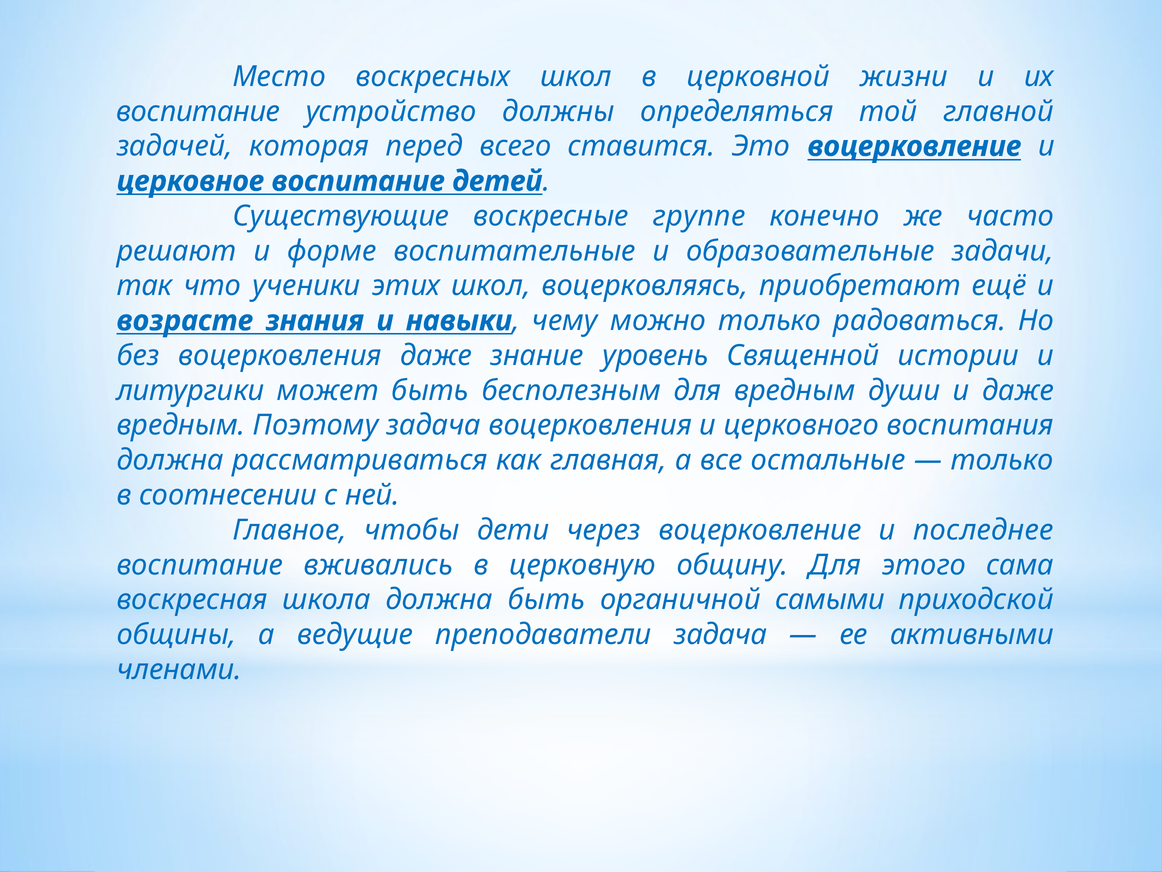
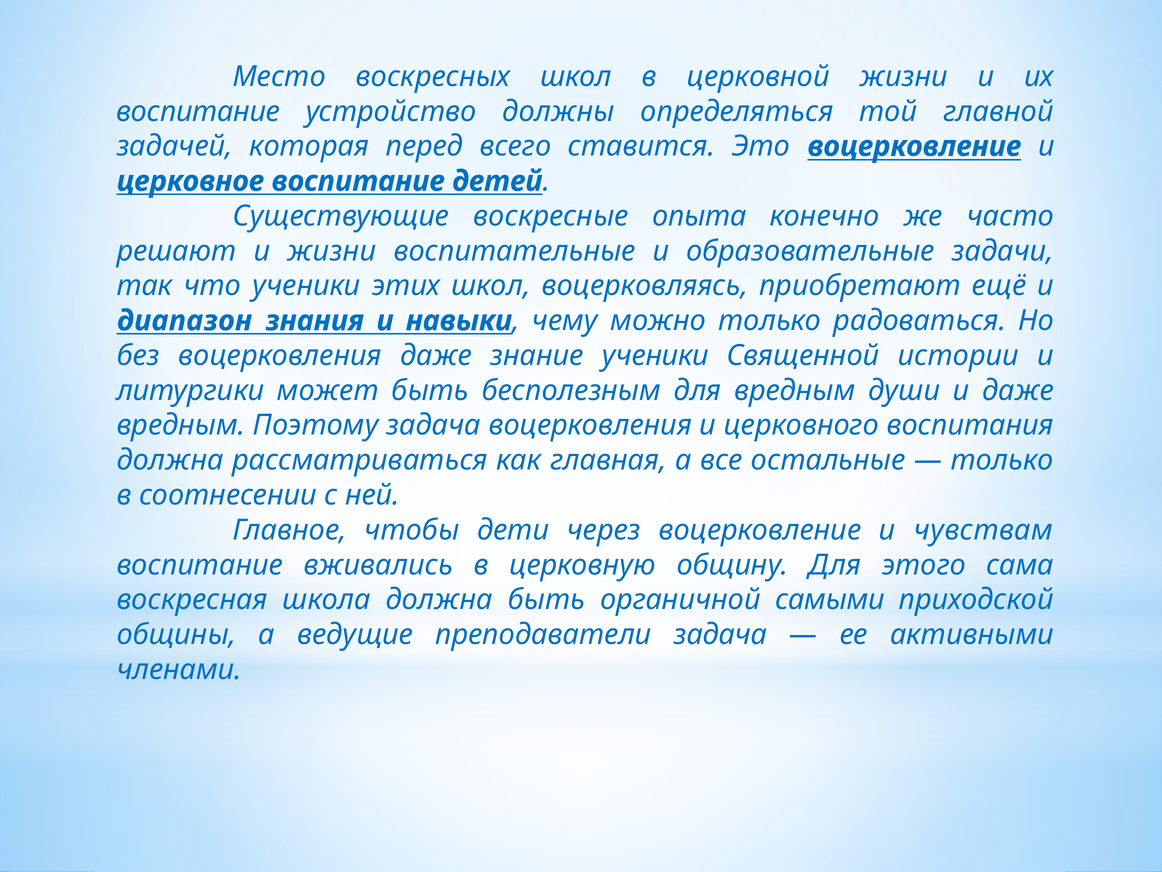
группе: группе -> опыта
и форме: форме -> жизни
возрасте: возрасте -> диапазон
знание уровень: уровень -> ученики
последнее: последнее -> чувствам
